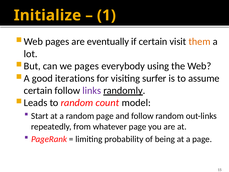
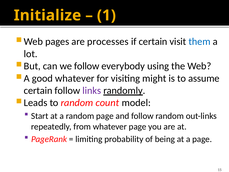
eventually: eventually -> processes
them colour: orange -> blue
we pages: pages -> follow
good iterations: iterations -> whatever
surfer: surfer -> might
